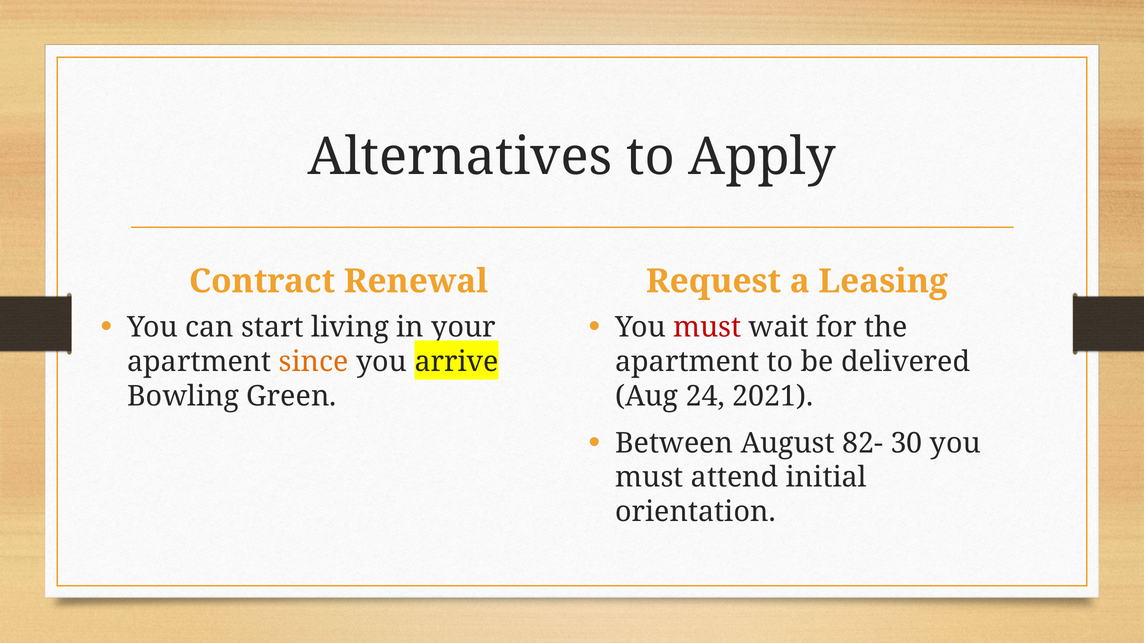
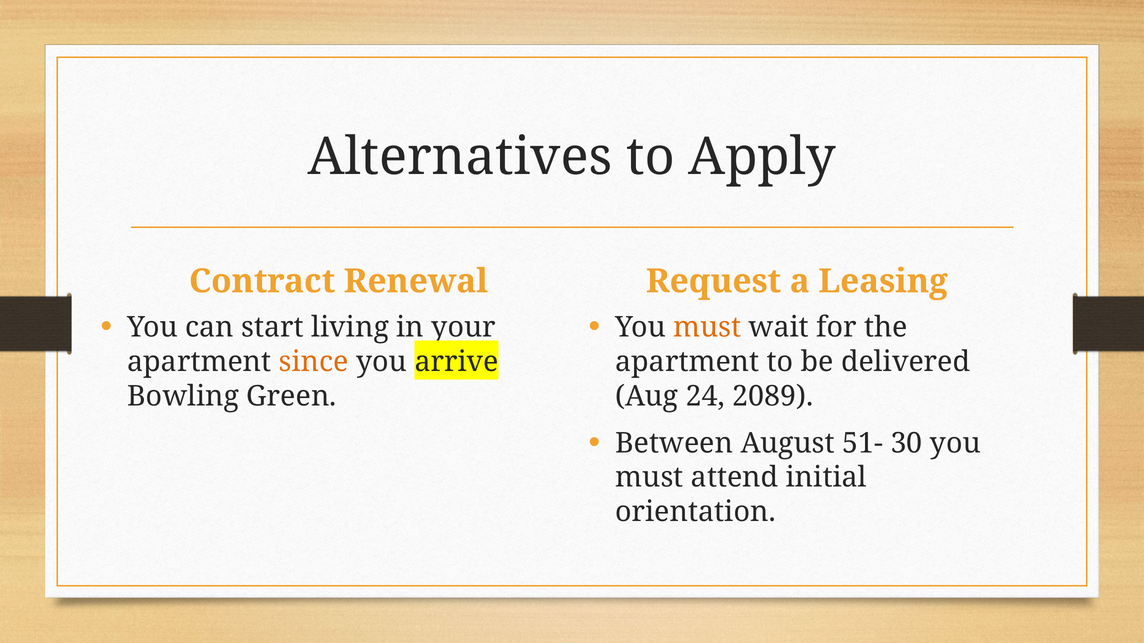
must at (707, 328) colour: red -> orange
2021: 2021 -> 2089
82-: 82- -> 51-
